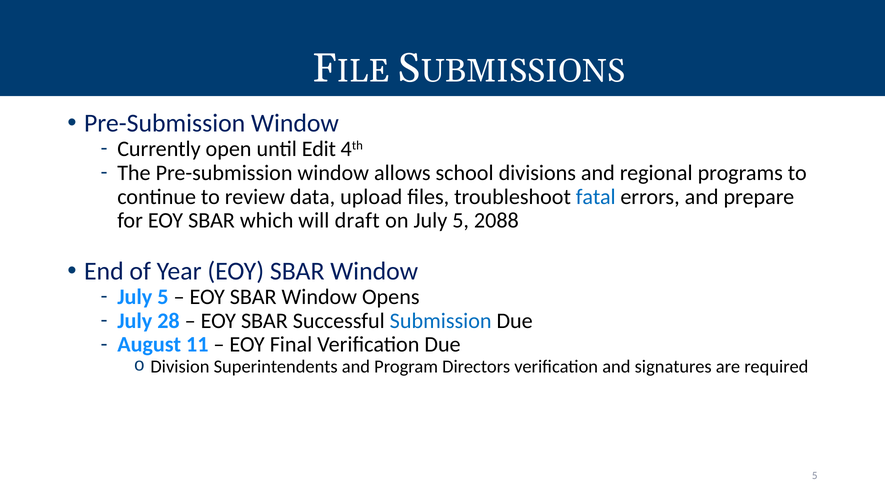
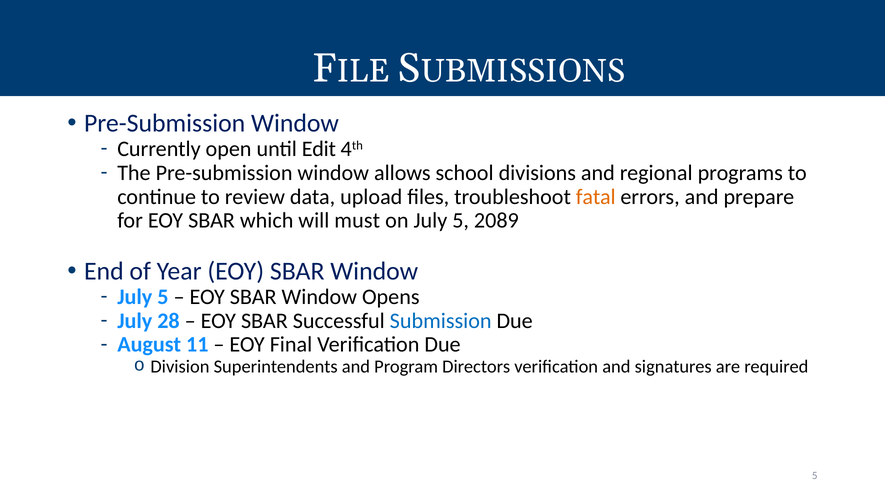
fatal colour: blue -> orange
draft: draft -> must
2088: 2088 -> 2089
